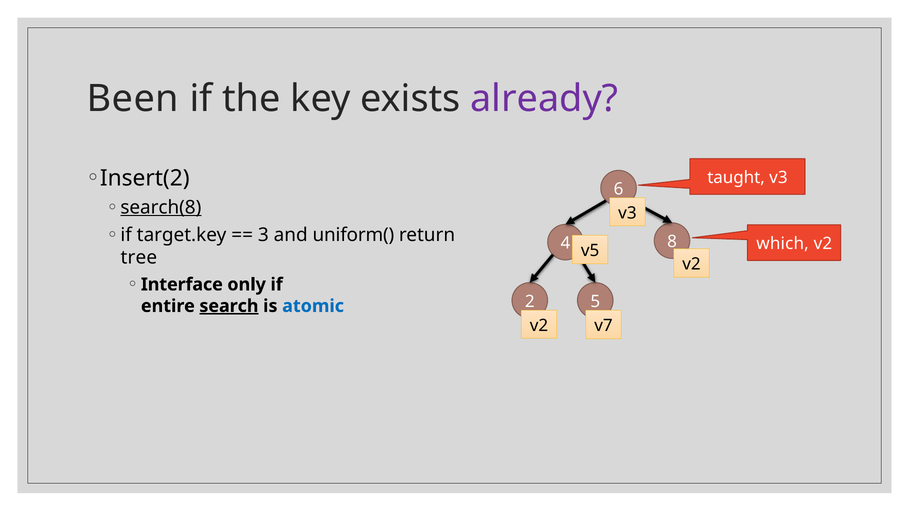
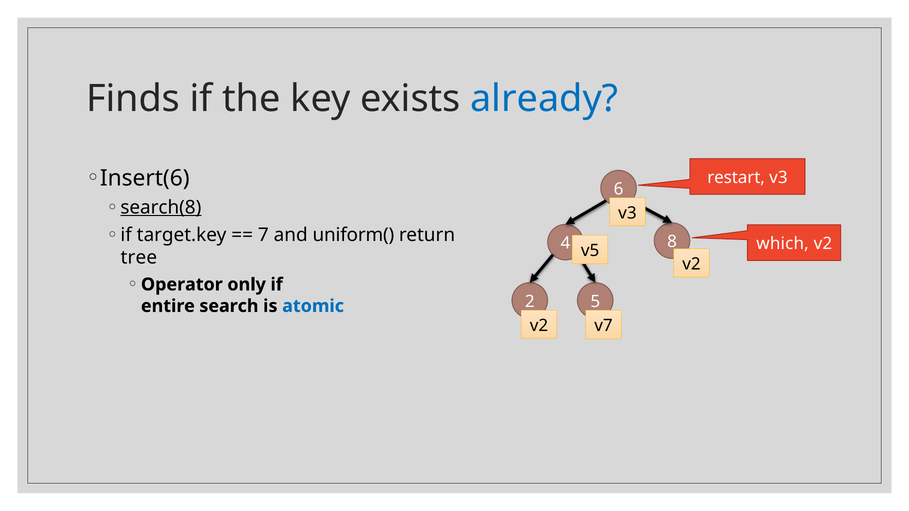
Been: Been -> Finds
already colour: purple -> blue
Insert(2: Insert(2 -> Insert(6
taught: taught -> restart
3: 3 -> 7
Interface: Interface -> Operator
search underline: present -> none
